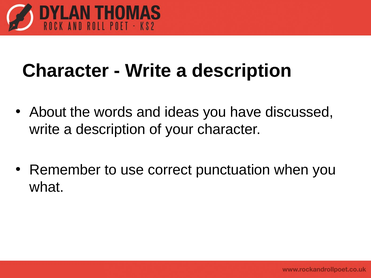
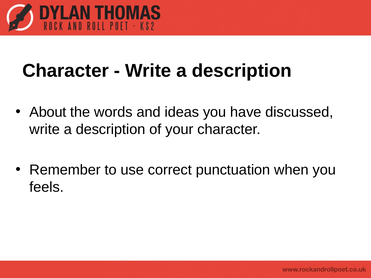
what: what -> feels
